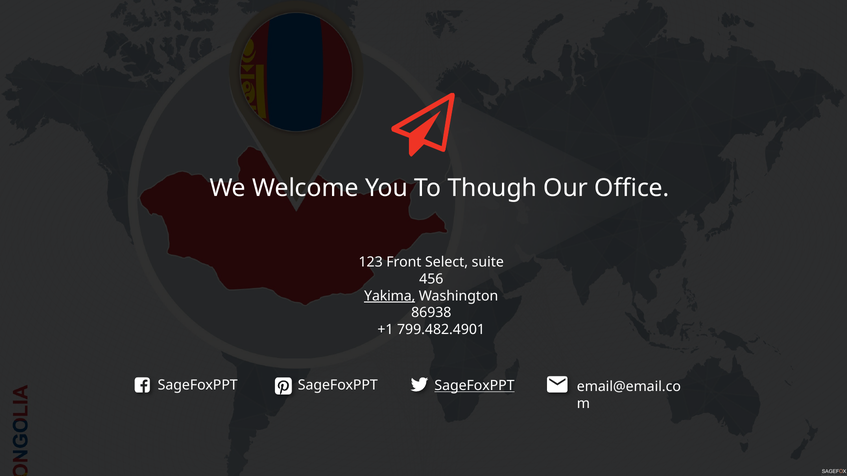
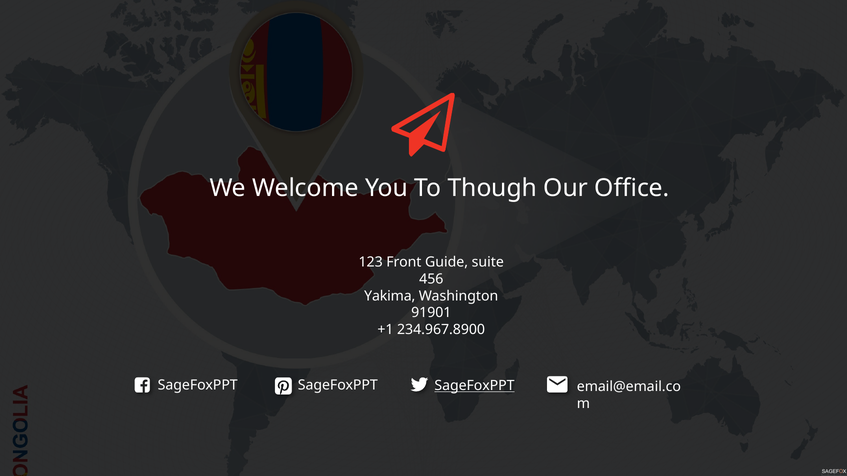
Select: Select -> Guide
Yakima underline: present -> none
86938: 86938 -> 91901
799.482.4901: 799.482.4901 -> 234.967.8900
